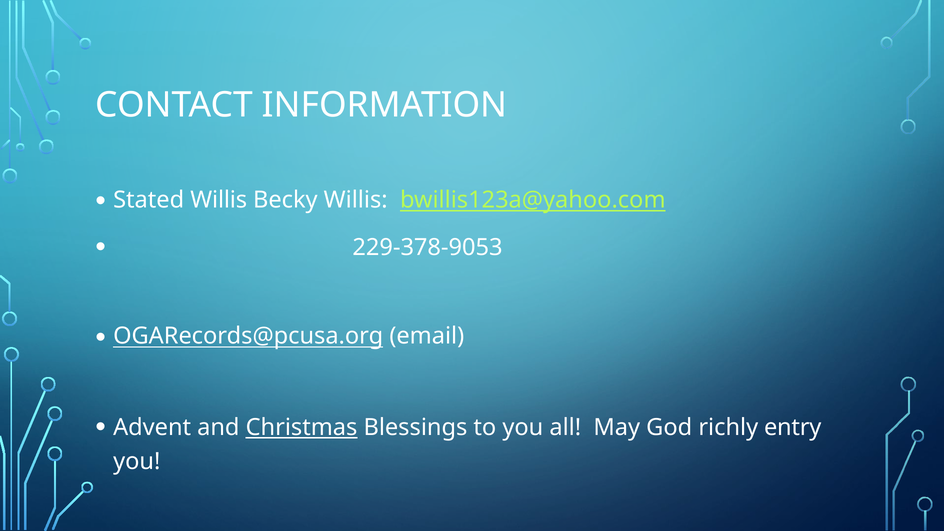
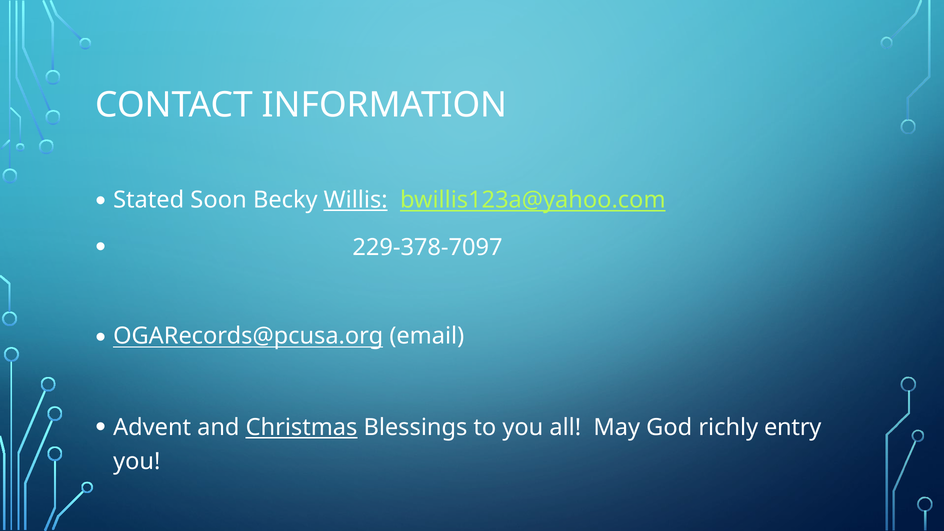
Stated Willis: Willis -> Soon
Willis at (356, 200) underline: none -> present
229-378-9053: 229-378-9053 -> 229-378-7097
